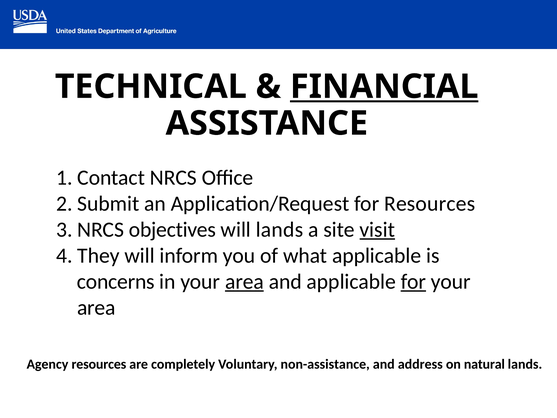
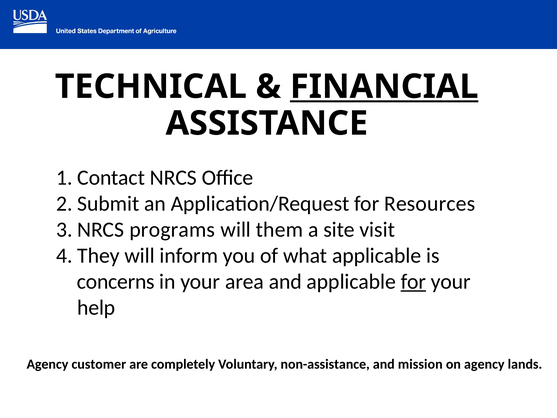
objectives: objectives -> programs
will lands: lands -> them
visit underline: present -> none
area at (244, 282) underline: present -> none
area at (96, 308): area -> help
Agency resources: resources -> customer
address: address -> mission
on natural: natural -> agency
